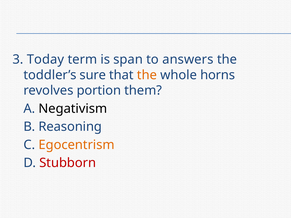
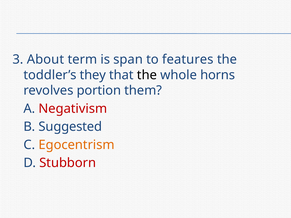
Today: Today -> About
answers: answers -> features
sure: sure -> they
the at (147, 75) colour: orange -> black
Negativism colour: black -> red
Reasoning: Reasoning -> Suggested
